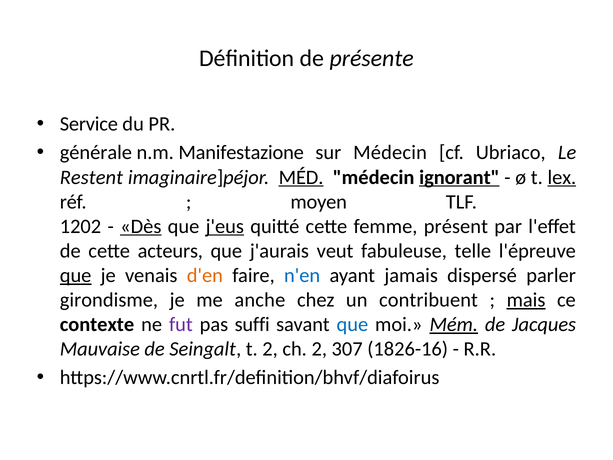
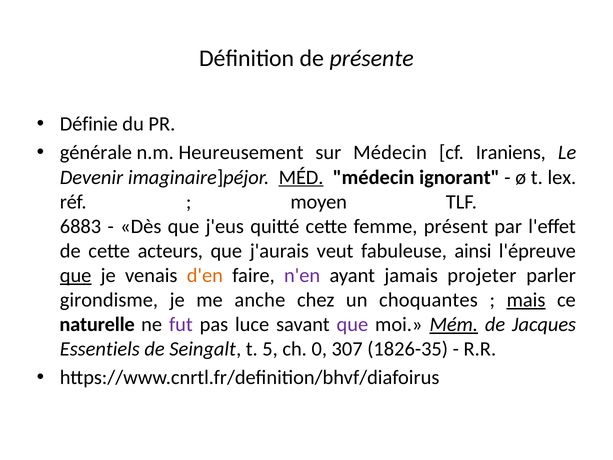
Service: Service -> Définie
Manifestazione: Manifestazione -> Heureusement
Ubriaco: Ubriaco -> Iraniens
Restent: Restent -> Devenir
ignorant underline: present -> none
lex underline: present -> none
1202: 1202 -> 6883
Dès underline: present -> none
j'eus underline: present -> none
telle: telle -> ainsi
n'en colour: blue -> purple
dispersé: dispersé -> projeter
contribuent: contribuent -> choquantes
contexte: contexte -> naturelle
suffi: suffi -> luce
que at (352, 324) colour: blue -> purple
Mauvaise: Mauvaise -> Essentiels
t 2: 2 -> 5
ch 2: 2 -> 0
1826-16: 1826-16 -> 1826-35
